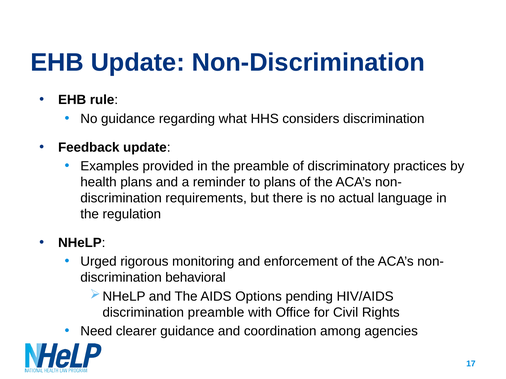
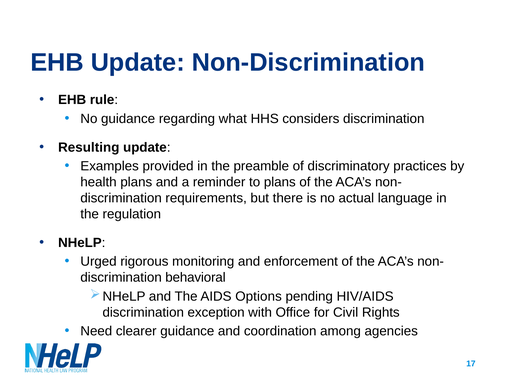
Feedback: Feedback -> Resulting
discrimination preamble: preamble -> exception
